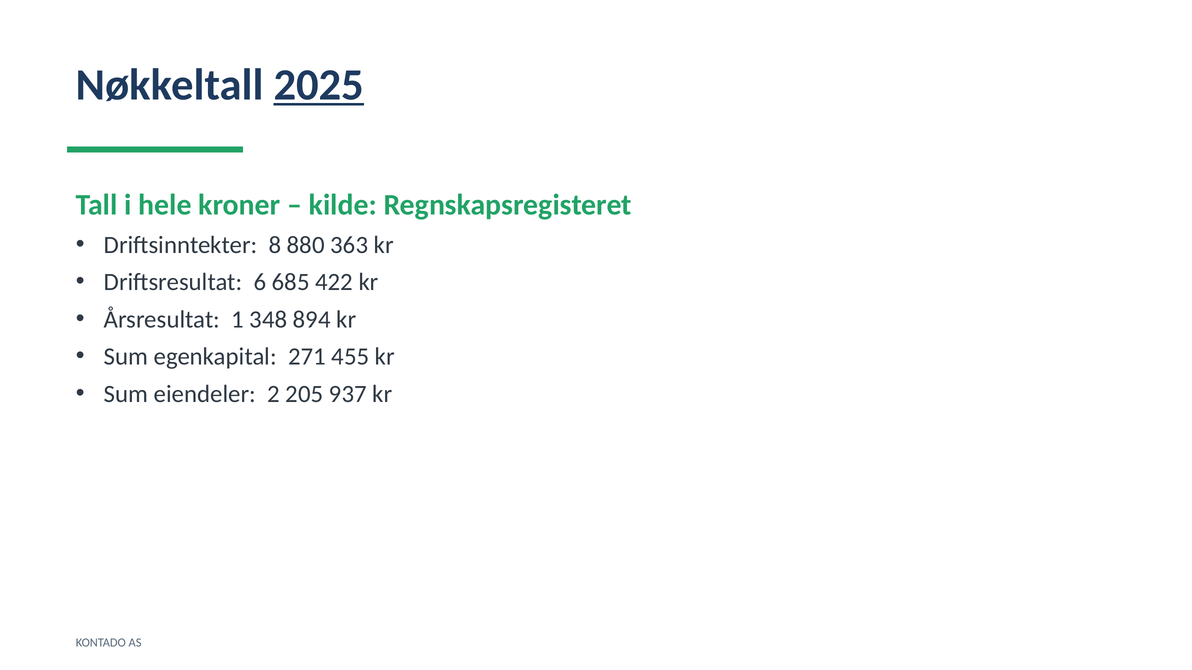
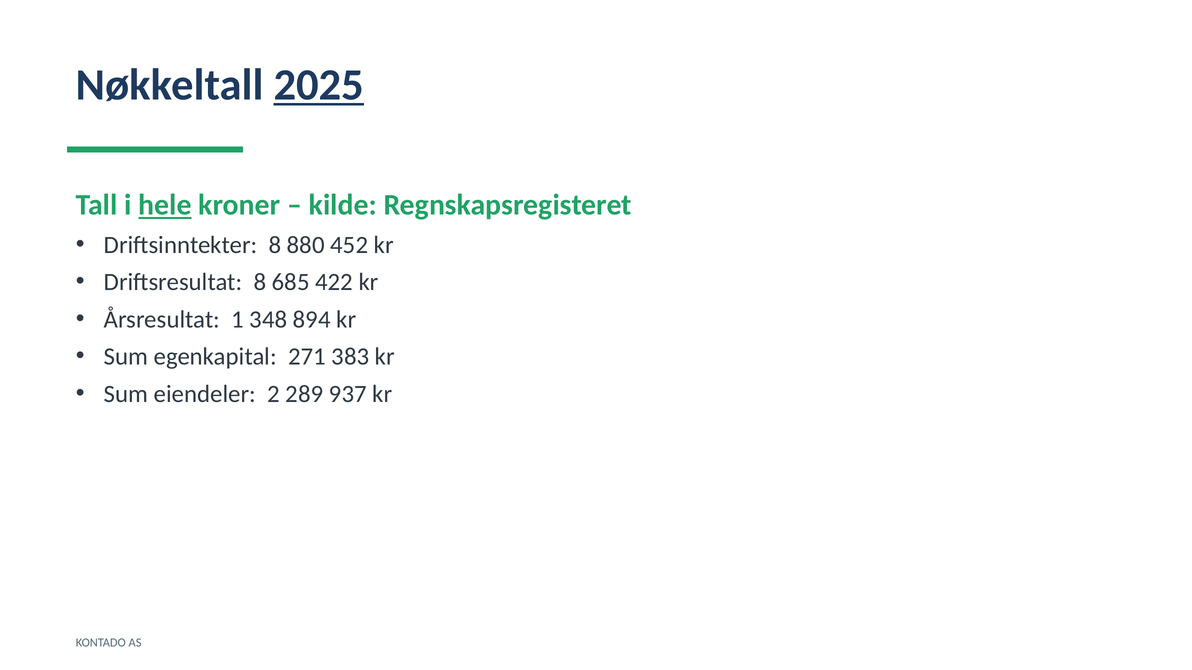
hele underline: none -> present
363: 363 -> 452
Driftsresultat 6: 6 -> 8
455: 455 -> 383
205: 205 -> 289
